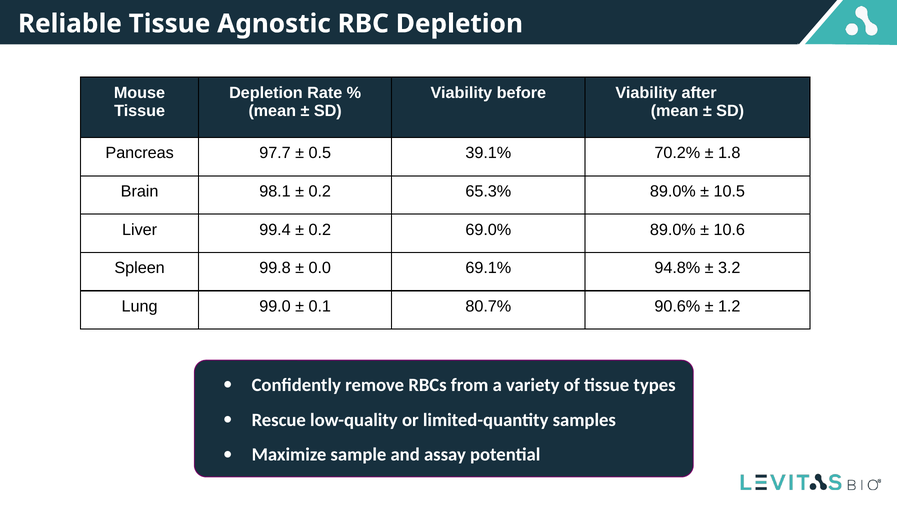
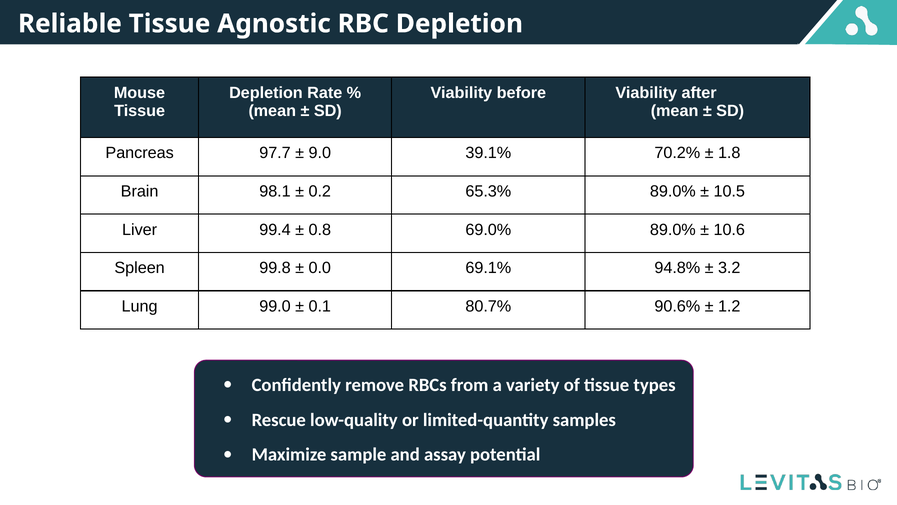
0.5: 0.5 -> 9.0
0.2 at (320, 229): 0.2 -> 0.8
